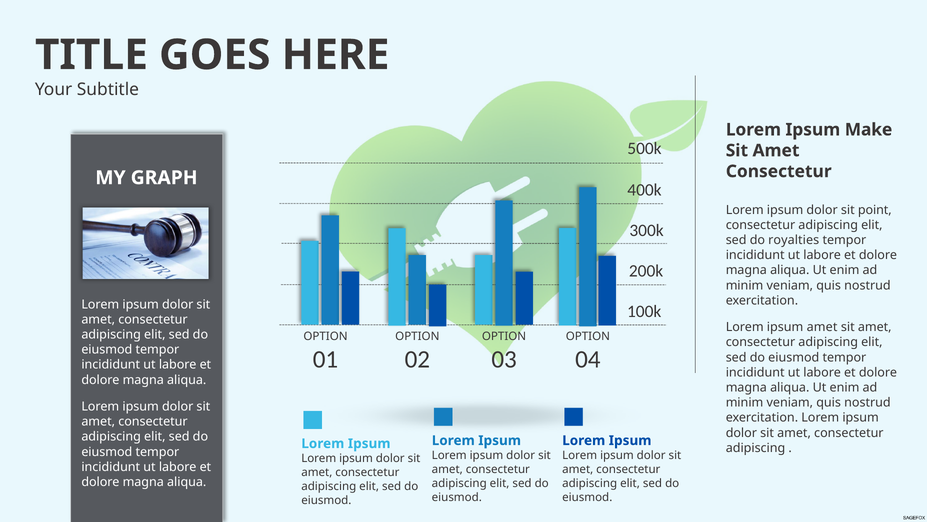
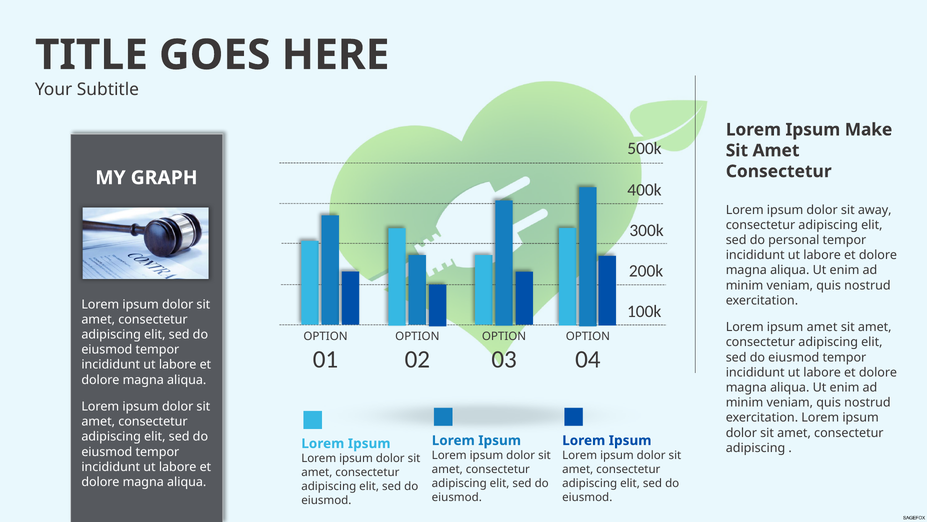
point: point -> away
royalties: royalties -> personal
